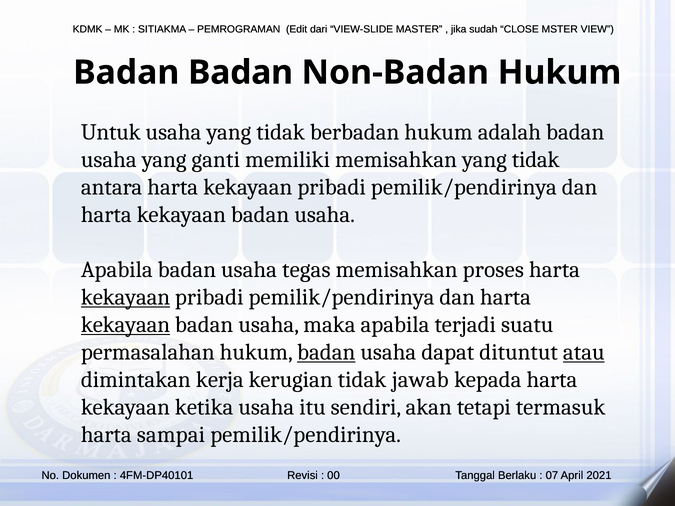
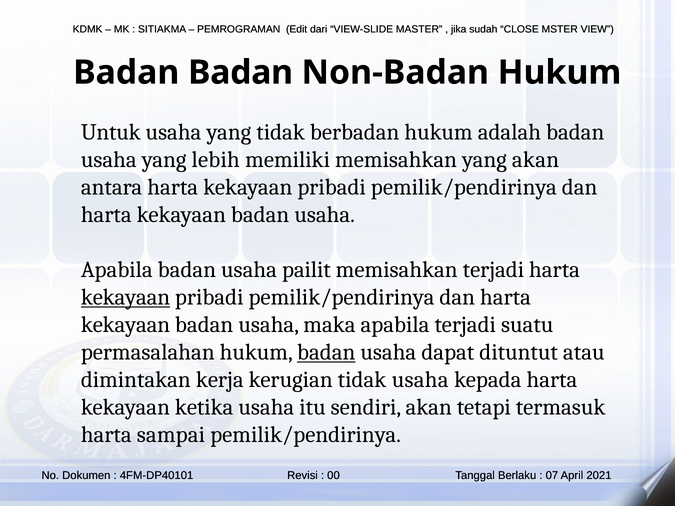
ganti: ganti -> lebih
memisahkan yang tidak: tidak -> akan
tegas: tegas -> pailit
memisahkan proses: proses -> terjadi
kekayaan at (126, 325) underline: present -> none
atau underline: present -> none
tidak jawab: jawab -> usaha
